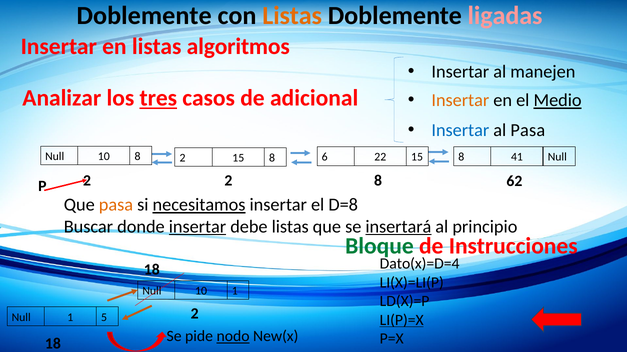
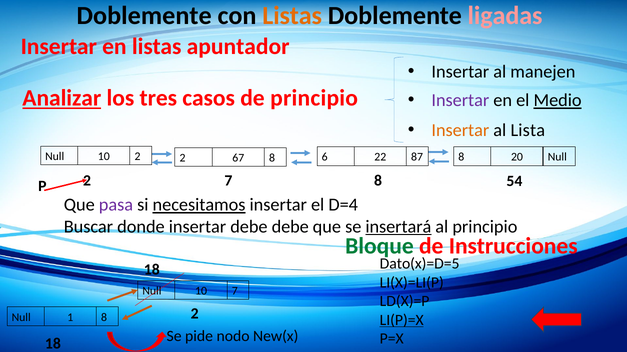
algoritmos: algoritmos -> apuntador
Analizar underline: none -> present
tres underline: present -> none
de adicional: adicional -> principio
Insertar at (460, 101) colour: orange -> purple
Insertar at (460, 130) colour: blue -> orange
al Pasa: Pasa -> Lista
10 8: 8 -> 2
Null 15: 15 -> 67
41: 41 -> 20
22 15: 15 -> 87
2 at (228, 181): 2 -> 7
62: 62 -> 54
pasa at (116, 205) colour: orange -> purple
D=8: D=8 -> D=4
insertar at (197, 227) underline: present -> none
debe listas: listas -> debe
Dato(x)=D=4: Dato(x)=D=4 -> Dato(x)=D=5
10 1: 1 -> 7
1 5: 5 -> 8
nodo underline: present -> none
